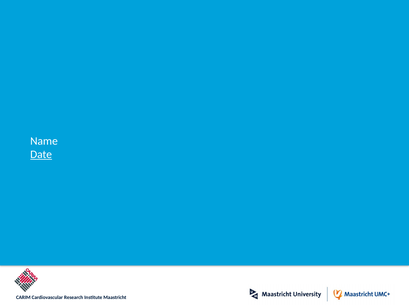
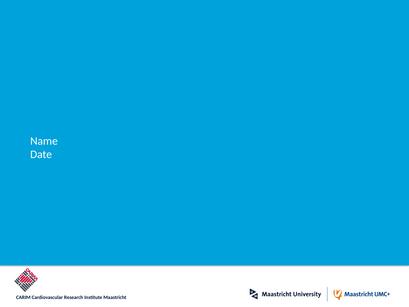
Date underline: present -> none
